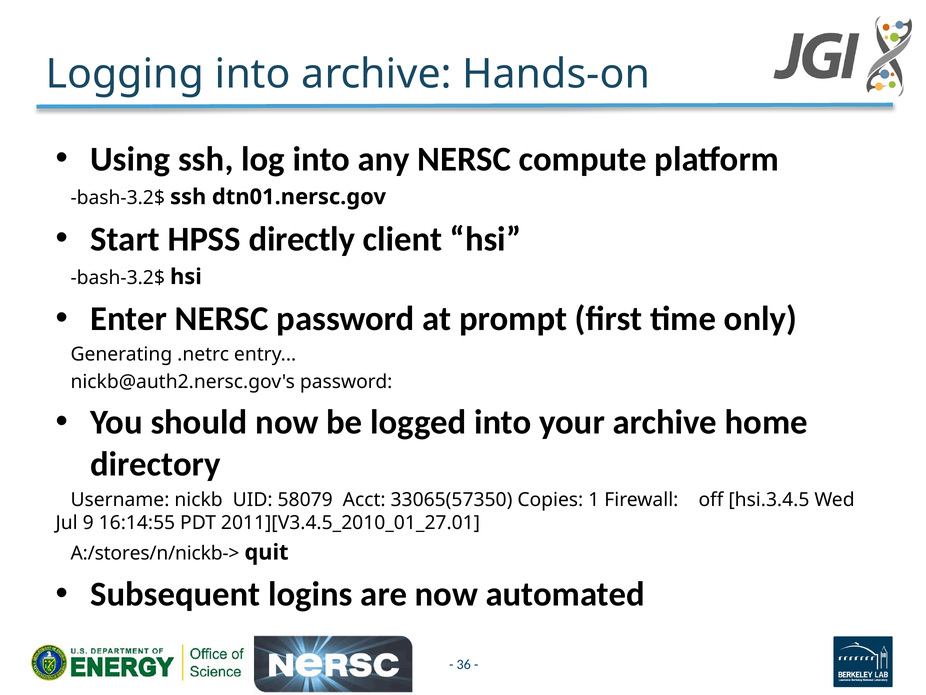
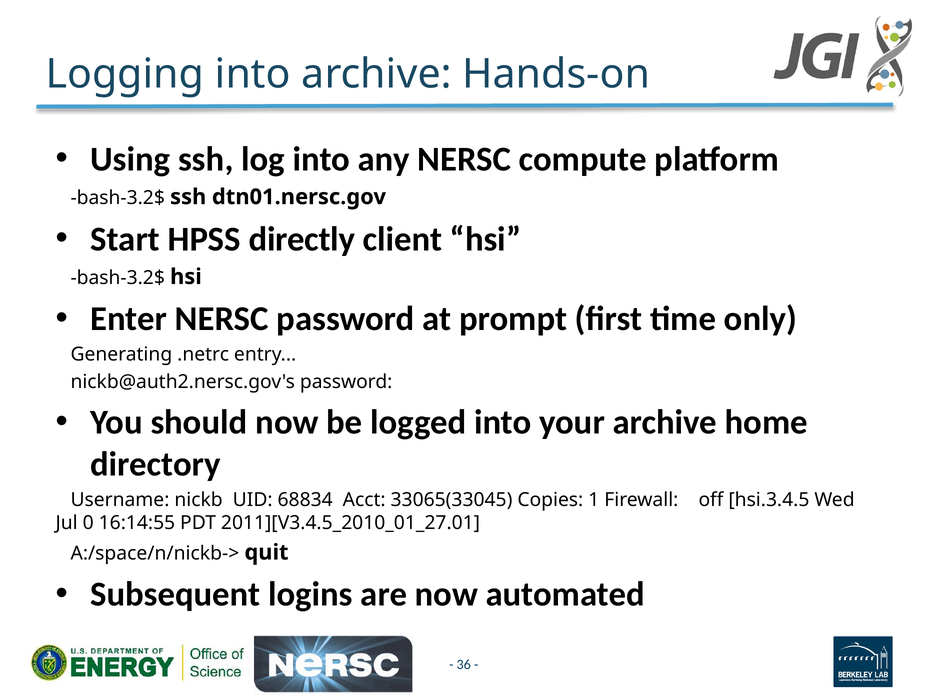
58079: 58079 -> 68834
33065(57350: 33065(57350 -> 33065(33045
9: 9 -> 0
A:/stores/n/nickb->: A:/stores/n/nickb-> -> A:/space/n/nickb->
